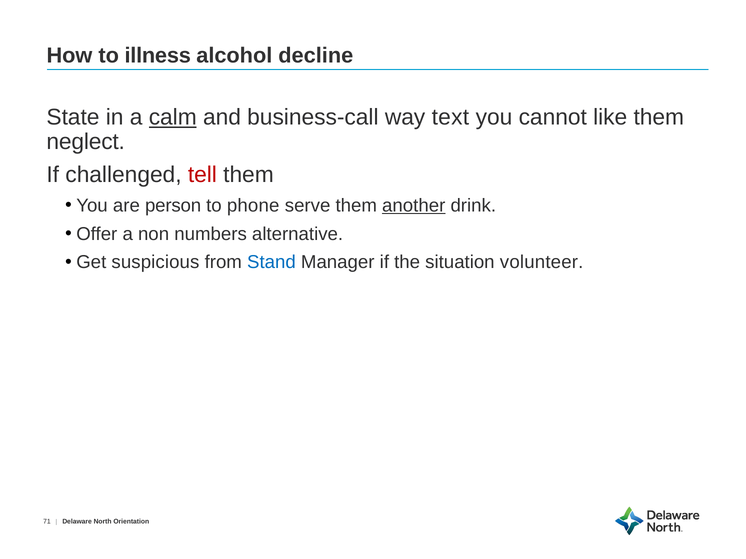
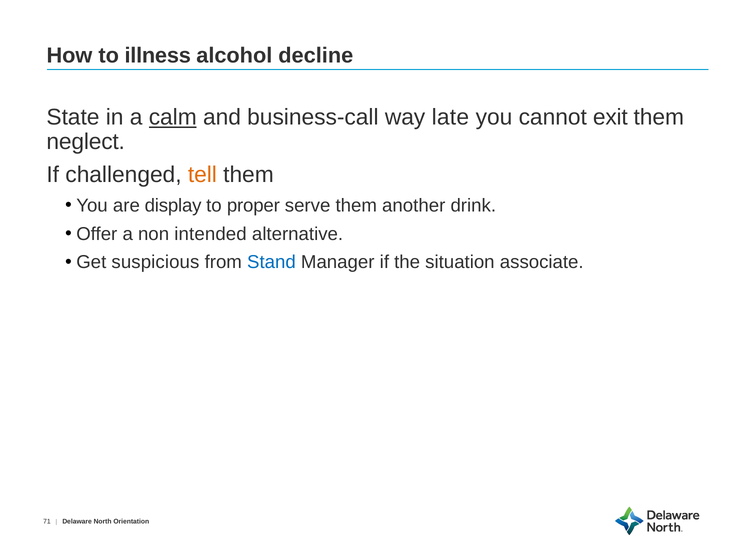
text: text -> late
like: like -> exit
tell colour: red -> orange
person: person -> display
phone: phone -> proper
another underline: present -> none
numbers: numbers -> intended
volunteer: volunteer -> associate
